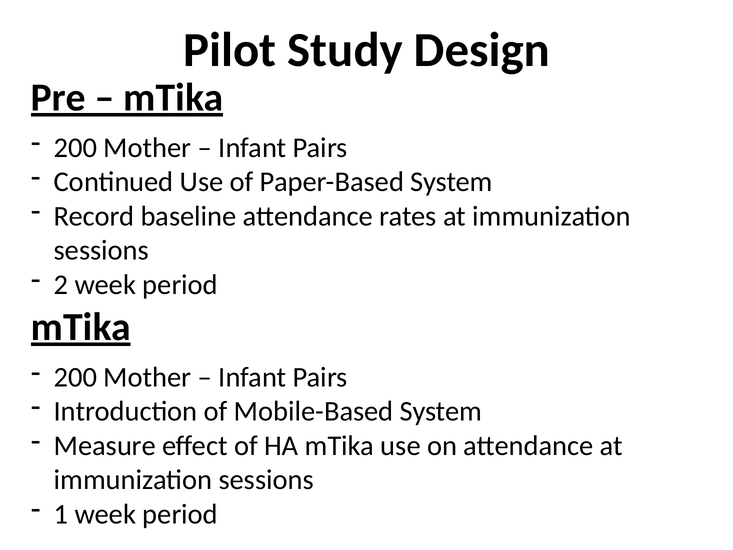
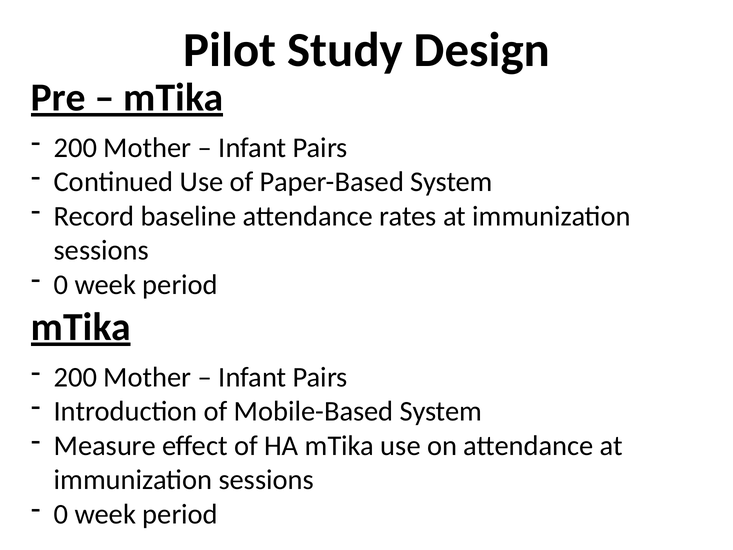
2 at (61, 285): 2 -> 0
1 at (61, 514): 1 -> 0
